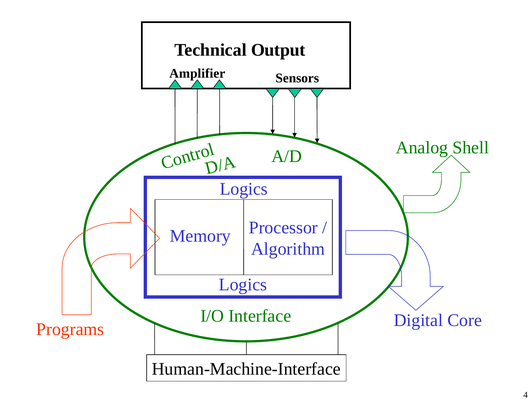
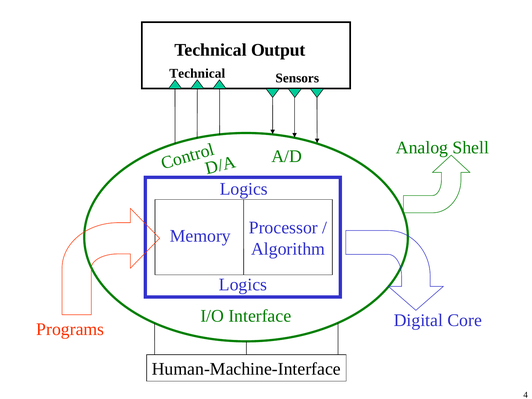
Amplifier at (197, 74): Amplifier -> Technical
